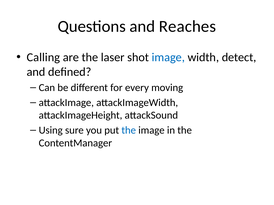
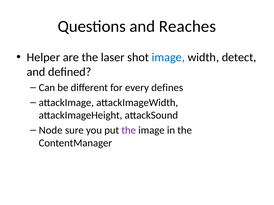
Calling: Calling -> Helper
moving: moving -> defines
Using: Using -> Node
the at (129, 130) colour: blue -> purple
